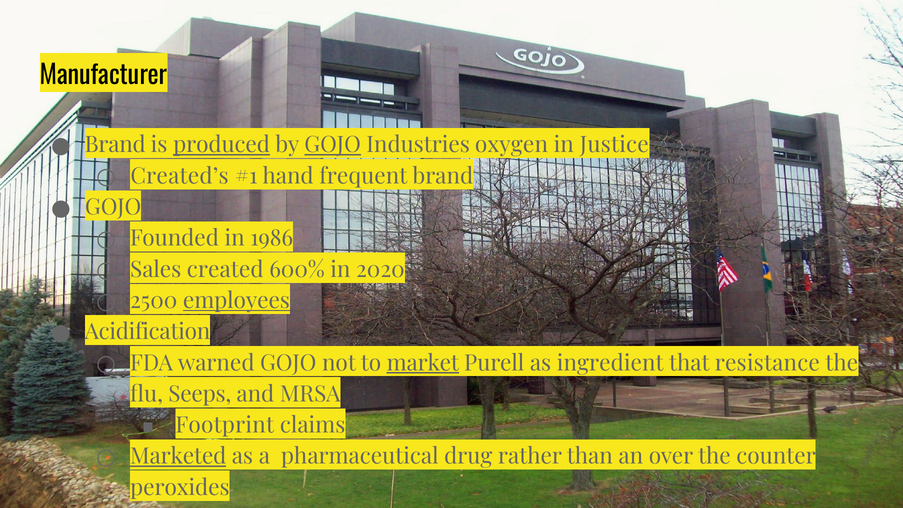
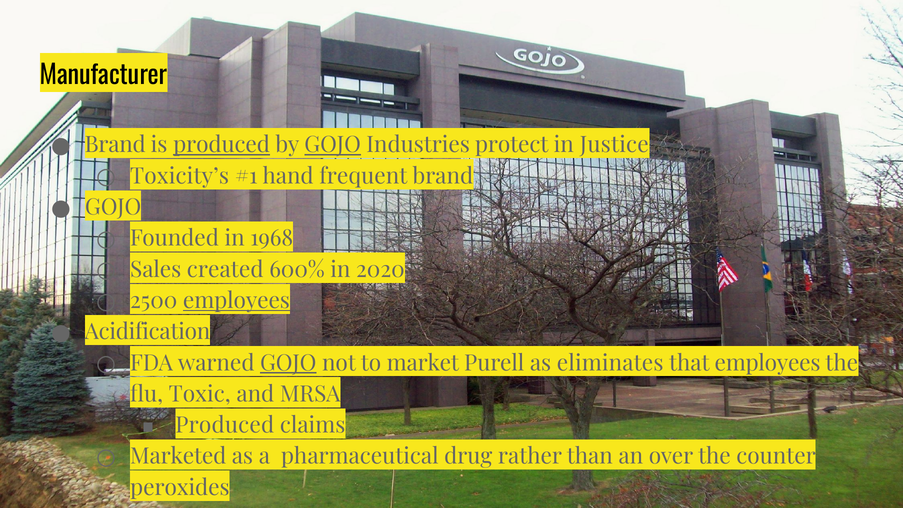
oxygen: oxygen -> protect
Created’s: Created’s -> Toxicity’s
1986: 1986 -> 1968
GOJO at (288, 363) underline: none -> present
market underline: present -> none
ingredient: ingredient -> eliminates
that resistance: resistance -> employees
Seeps: Seeps -> Toxic
Footprint at (225, 425): Footprint -> Produced
Marketed underline: present -> none
